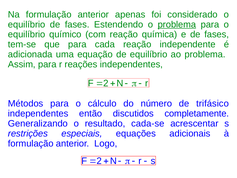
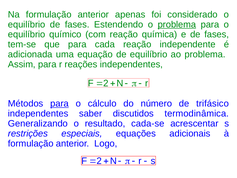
para at (59, 103) underline: none -> present
então: então -> saber
completamente: completamente -> termodinâmica
